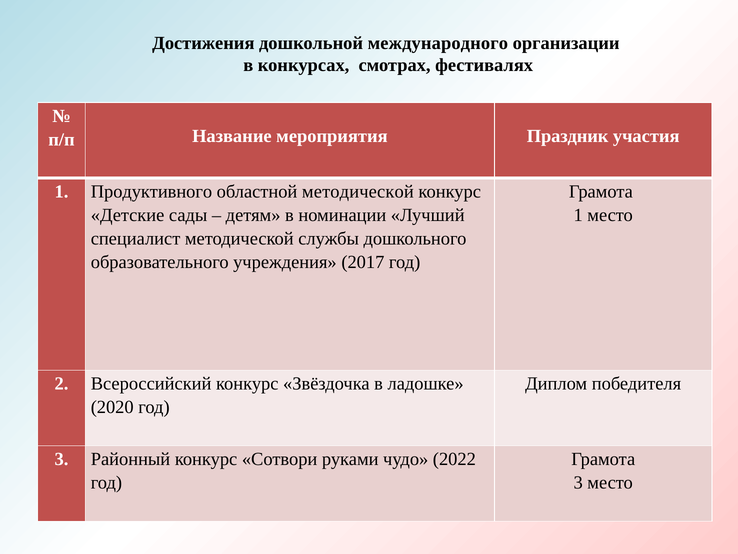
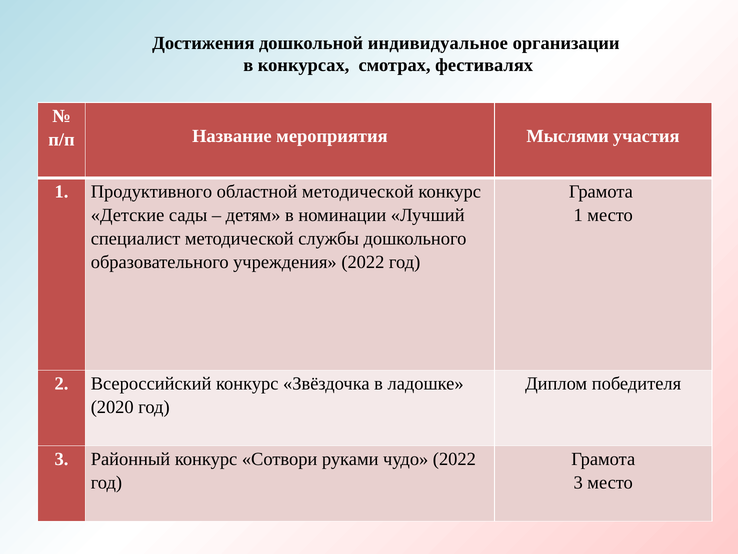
международного: международного -> индивидуальное
Праздник: Праздник -> Мыслями
учреждения 2017: 2017 -> 2022
